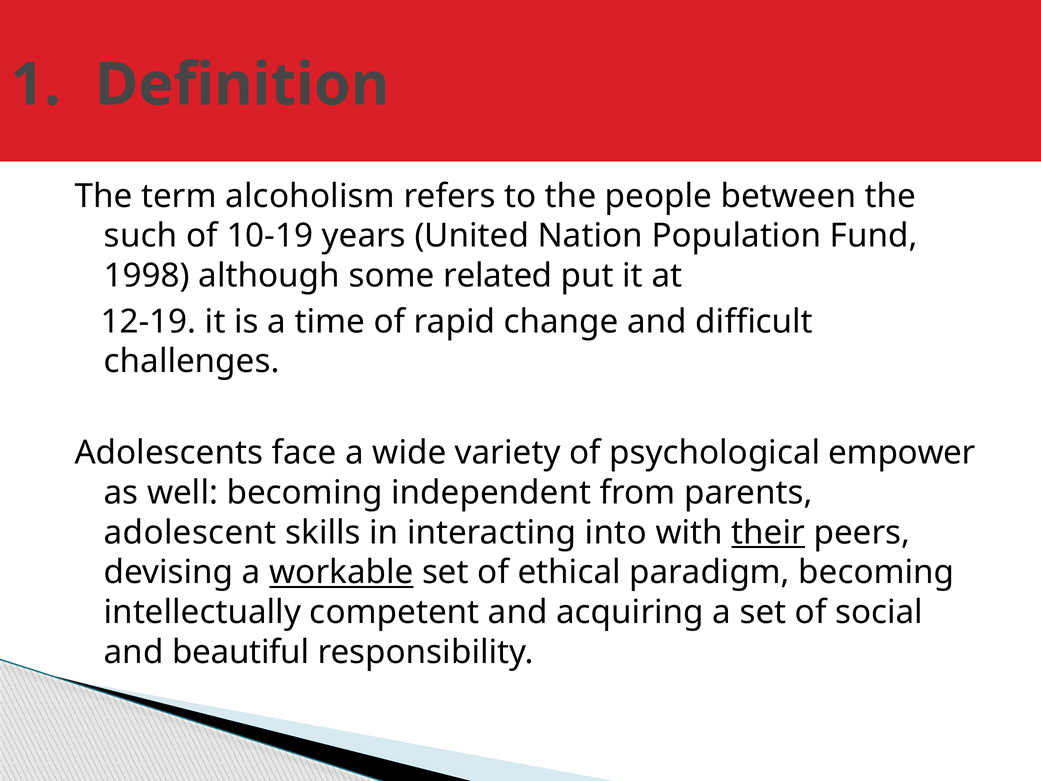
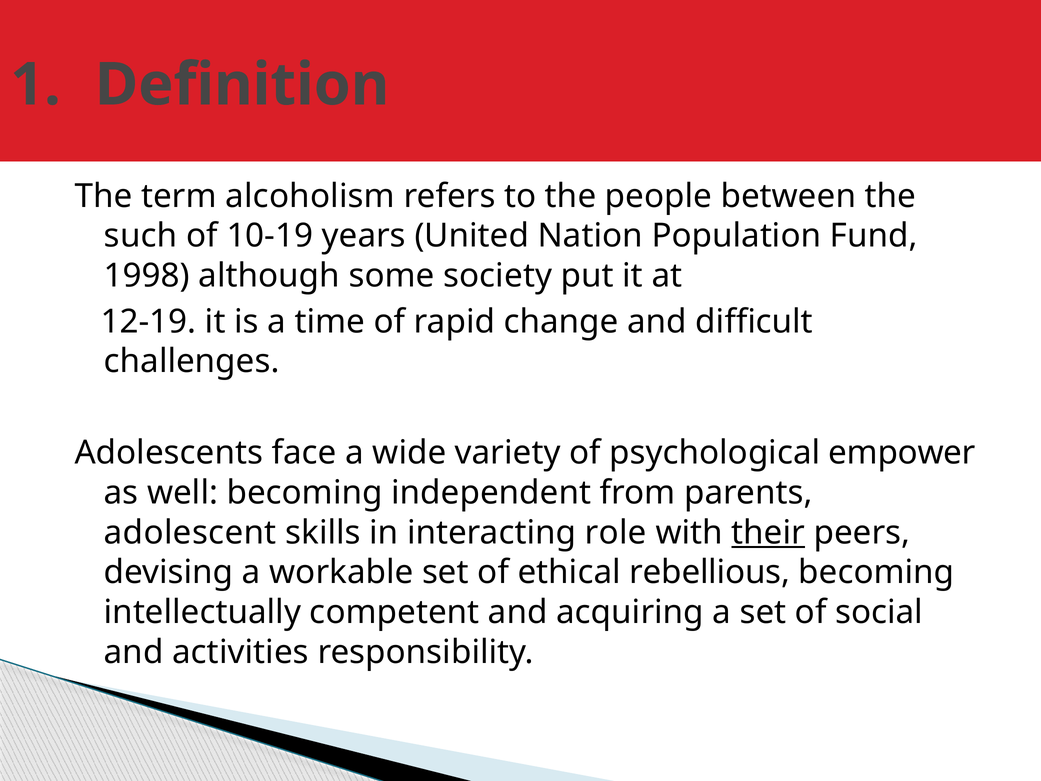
related: related -> society
into: into -> role
workable underline: present -> none
paradigm: paradigm -> rebellious
beautiful: beautiful -> activities
